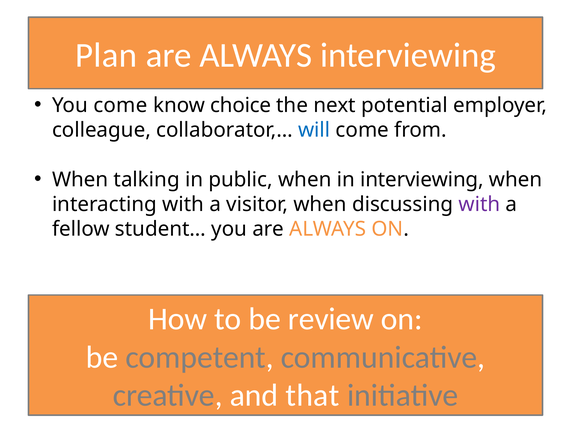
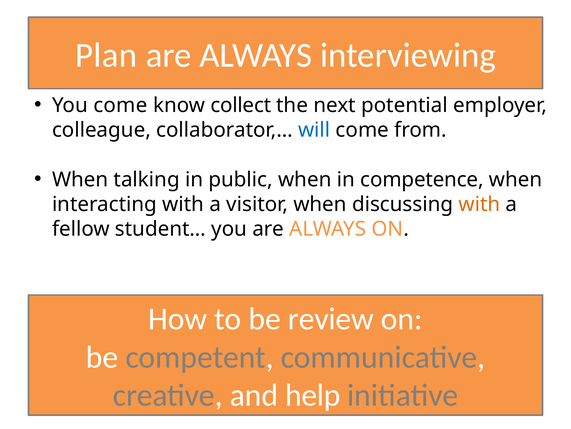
choice: choice -> collect
in interviewing: interviewing -> competence
with at (479, 204) colour: purple -> orange
that: that -> help
